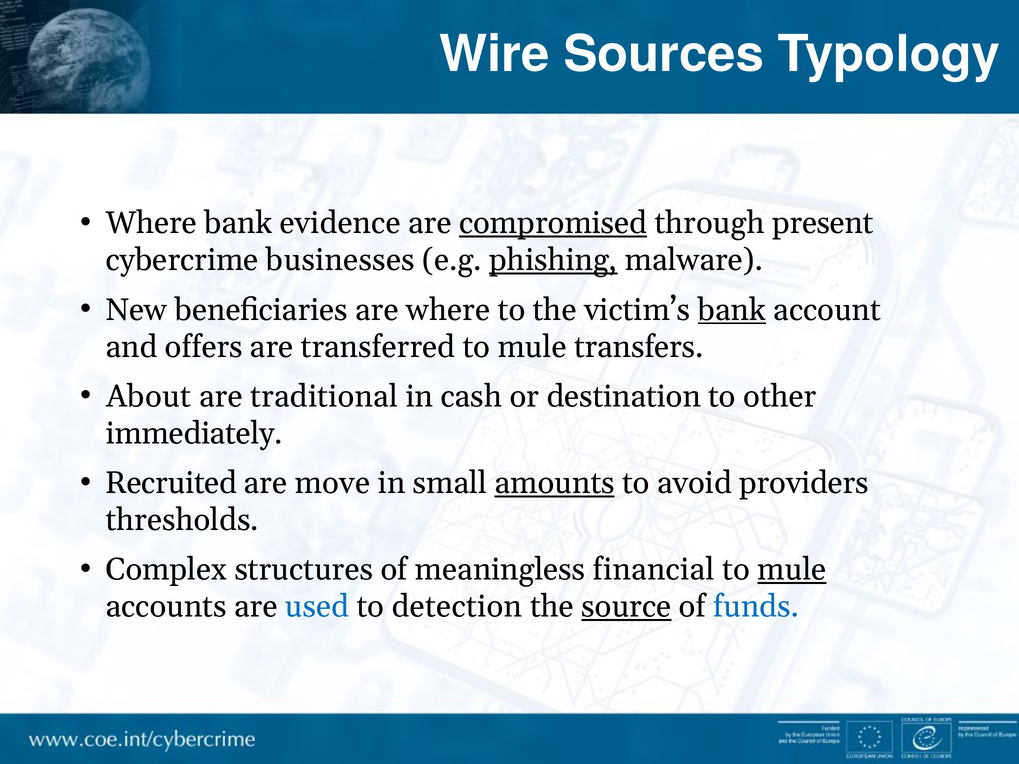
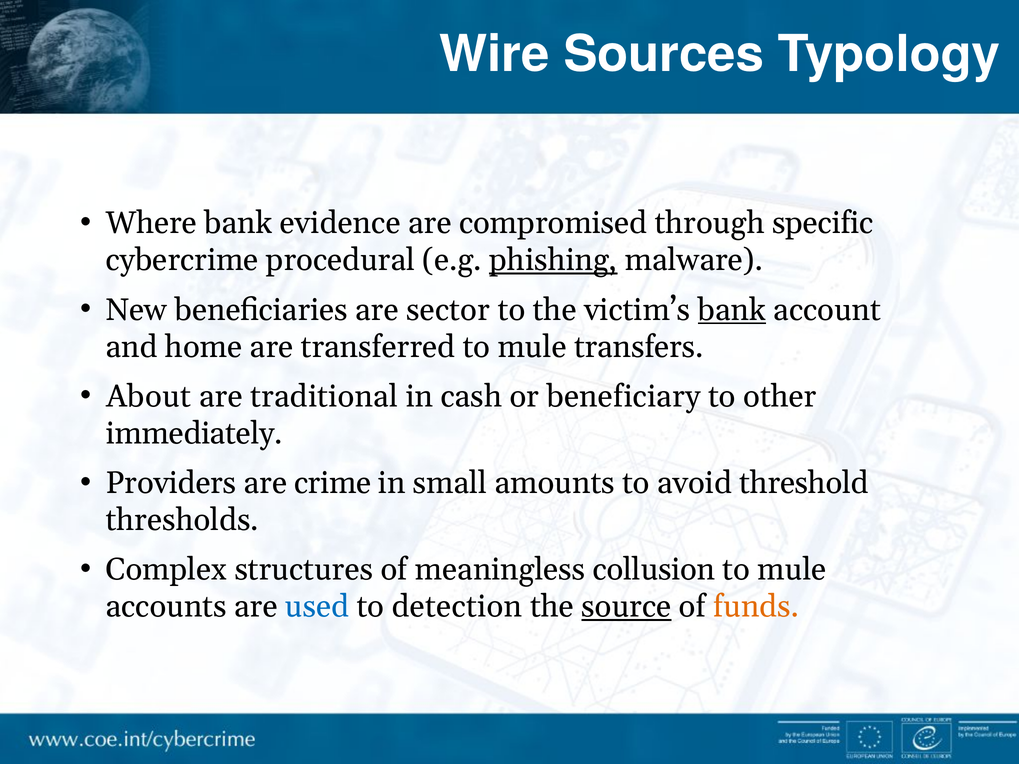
compromised underline: present -> none
present: present -> specific
businesses: businesses -> procedural
are where: where -> sector
offers: offers -> home
destination: destination -> beneficiary
Recruited: Recruited -> Providers
move: move -> crime
amounts underline: present -> none
providers: providers -> threshold
financial: financial -> collusion
mule at (792, 570) underline: present -> none
funds colour: blue -> orange
